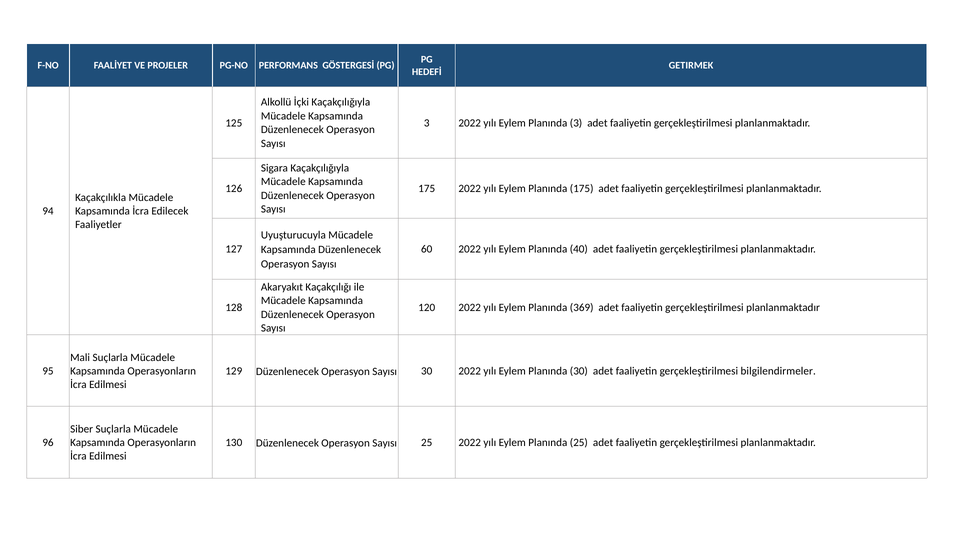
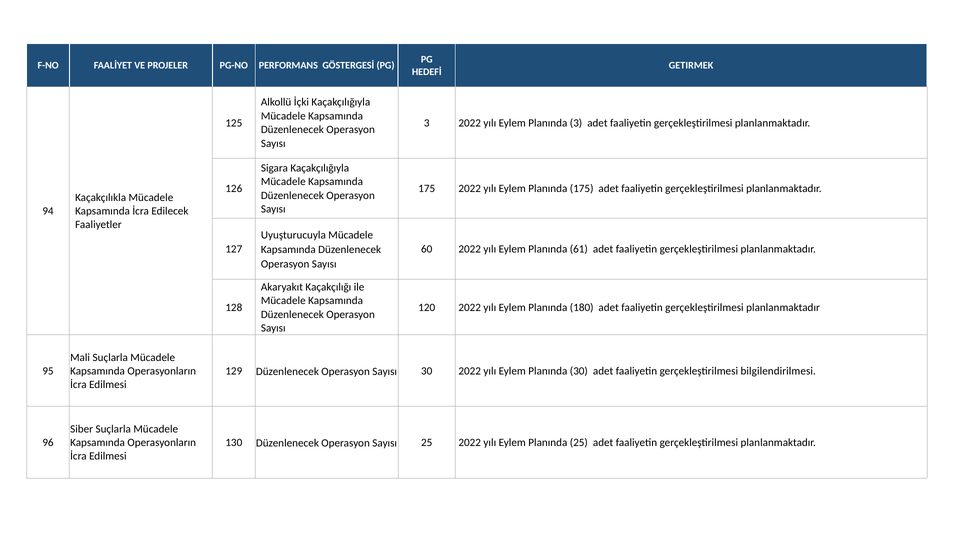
40: 40 -> 61
369: 369 -> 180
bilgilendirmeler: bilgilendirmeler -> bilgilendirilmesi
